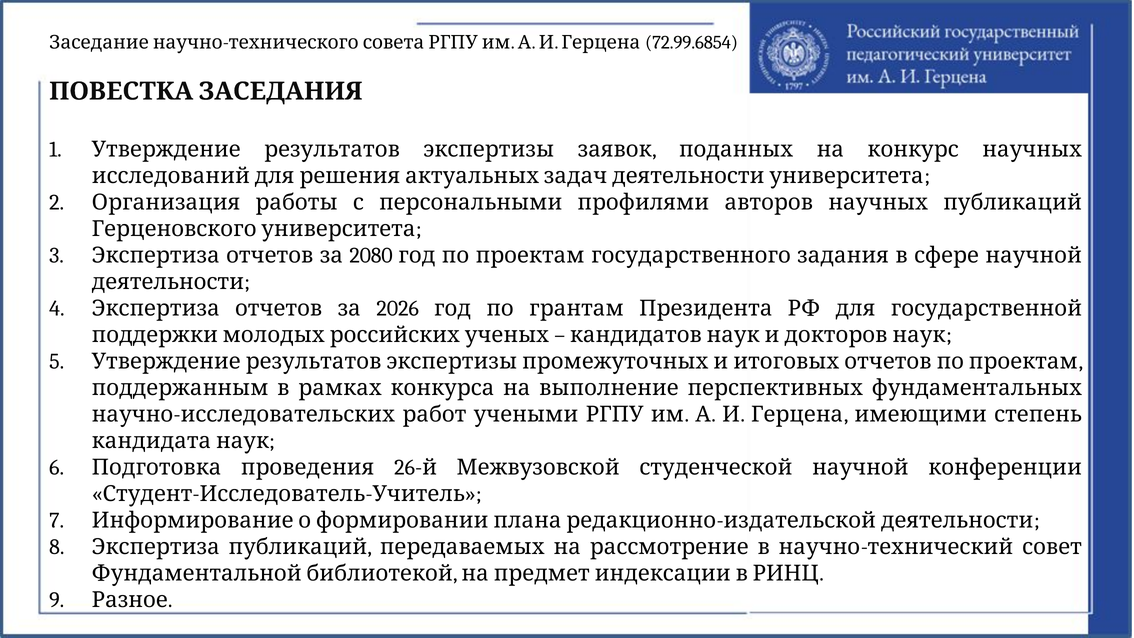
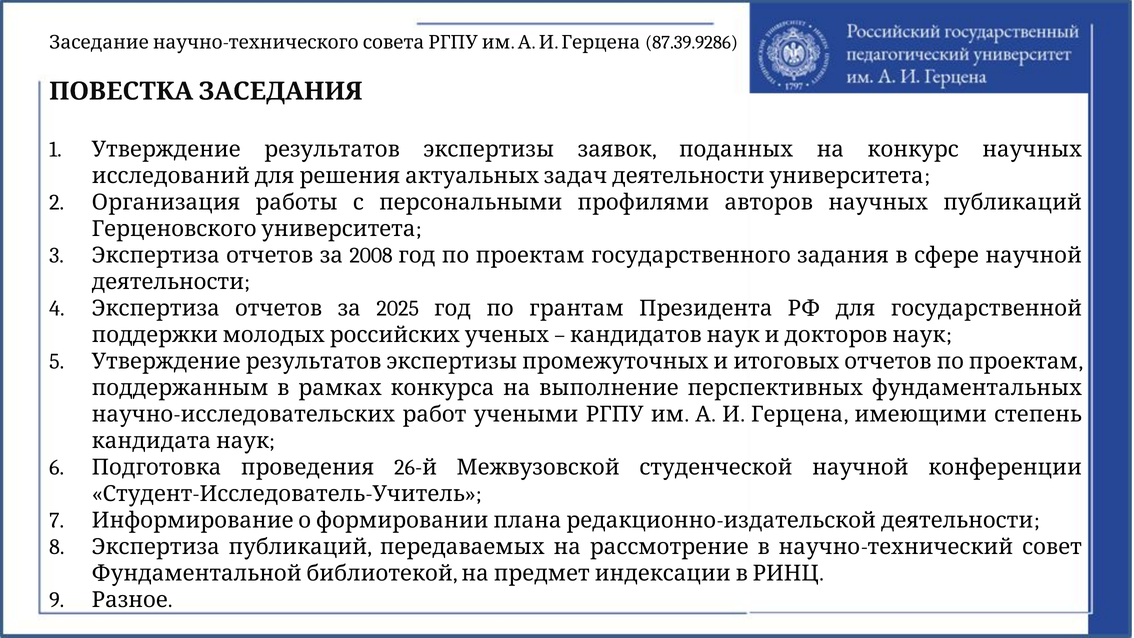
72.99.6854: 72.99.6854 -> 87.39.9286
2080: 2080 -> 2008
2026: 2026 -> 2025
